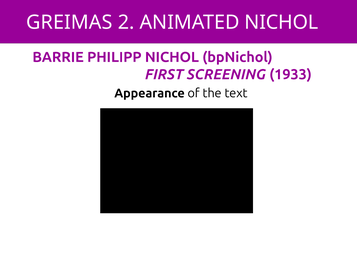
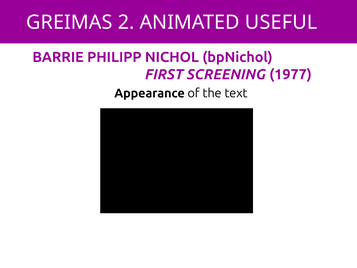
ANIMATED NICHOL: NICHOL -> USEFUL
1933: 1933 -> 1977
